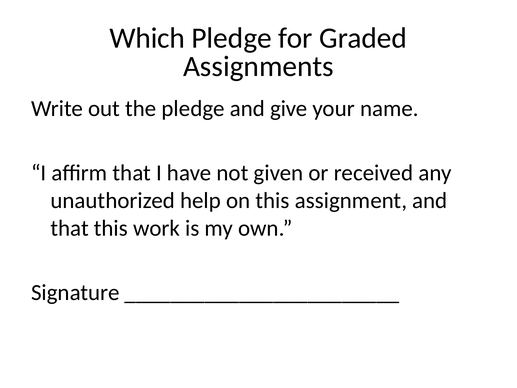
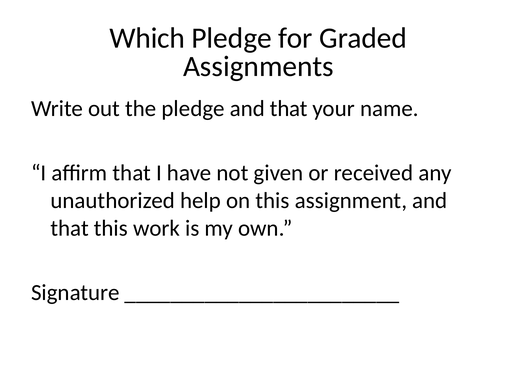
pledge and give: give -> that
